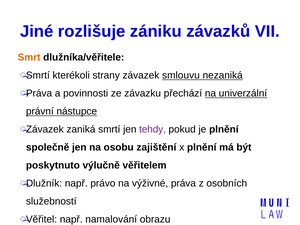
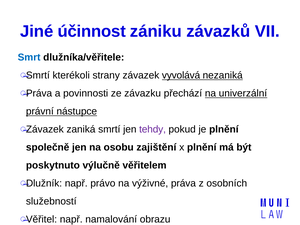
rozlišuje: rozlišuje -> účinnost
Smrt colour: orange -> blue
smlouvu: smlouvu -> vyvolává
